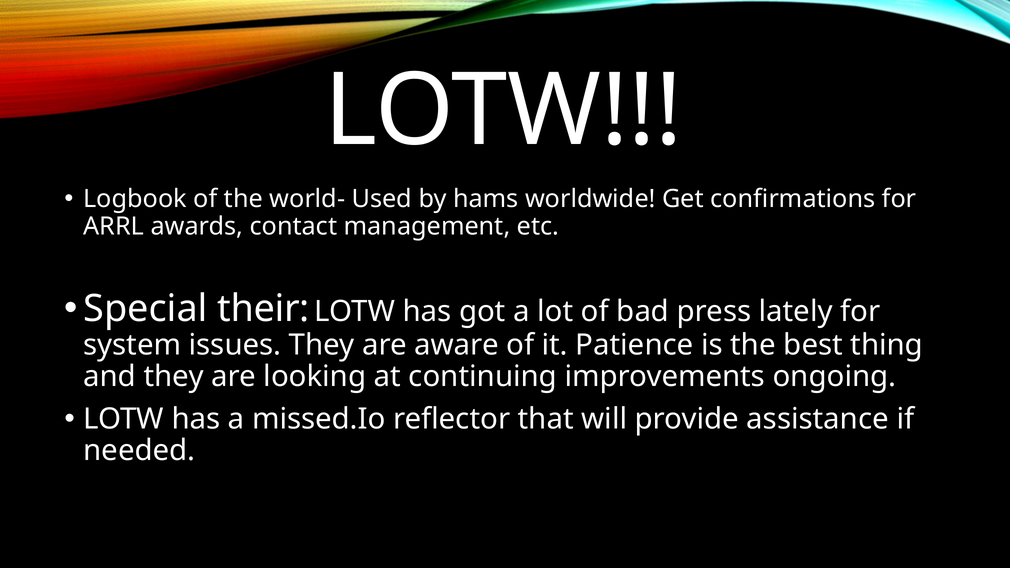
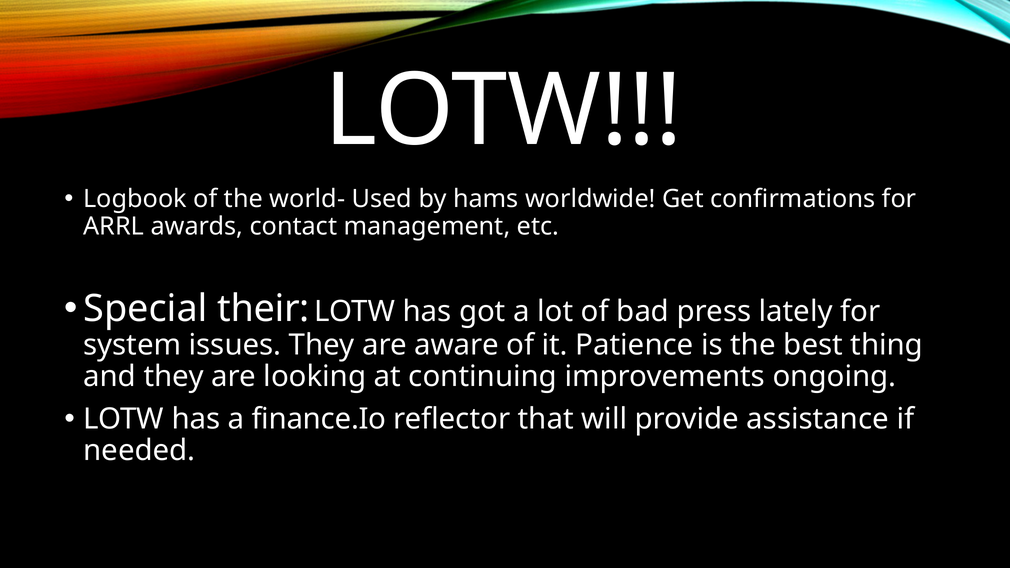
missed.Io: missed.Io -> finance.Io
